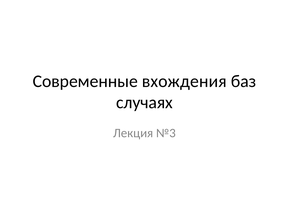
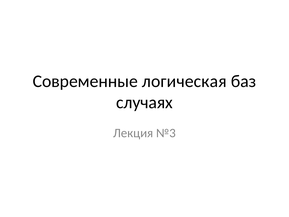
вхождения: вхождения -> логическая
